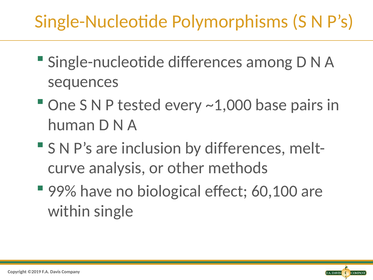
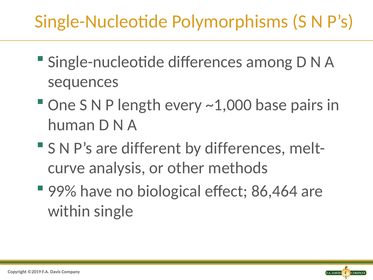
tested: tested -> length
inclusion: inclusion -> different
60,100: 60,100 -> 86,464
